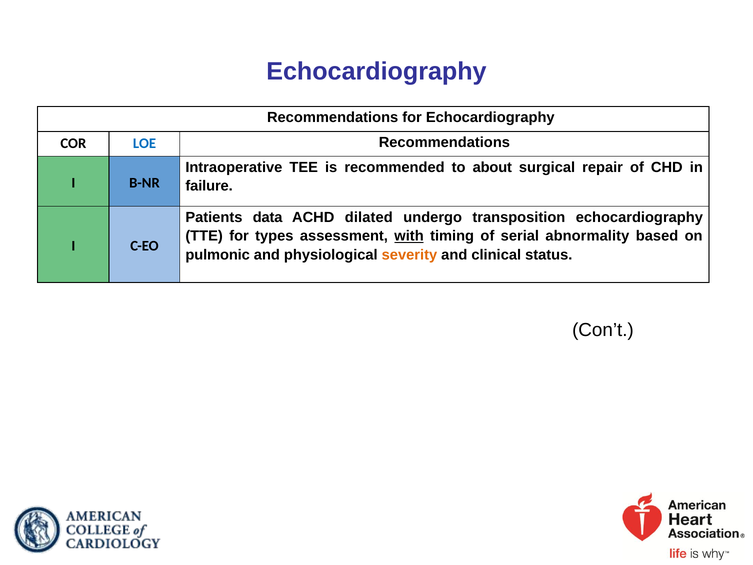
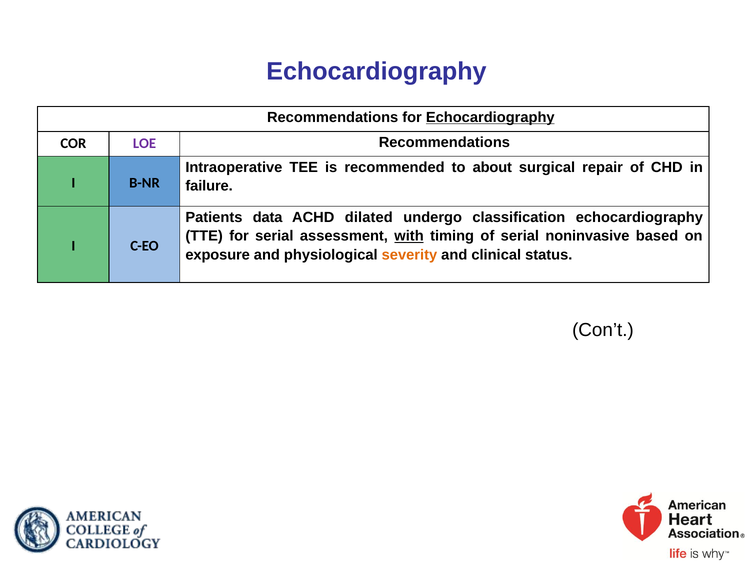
Echocardiography at (490, 117) underline: none -> present
LOE colour: blue -> purple
transposition: transposition -> classification
for types: types -> serial
abnormality: abnormality -> noninvasive
pulmonic: pulmonic -> exposure
